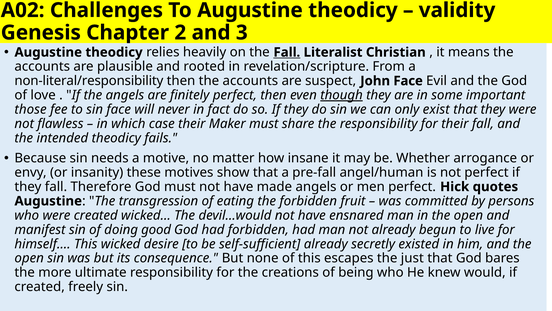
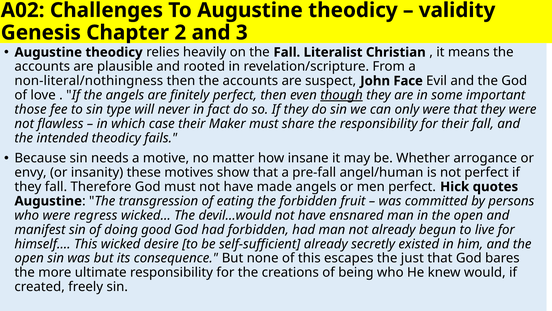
Fall at (287, 52) underline: present -> none
non-literal/responsibility: non-literal/responsibility -> non-literal/nothingness
sin face: face -> type
only exist: exist -> were
were created: created -> regress
